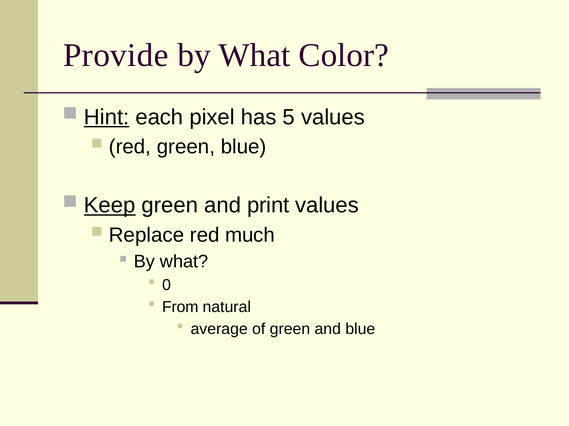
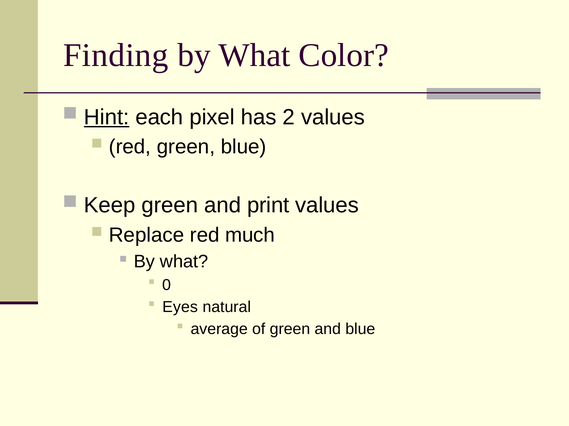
Provide: Provide -> Finding
5: 5 -> 2
Keep underline: present -> none
From: From -> Eyes
